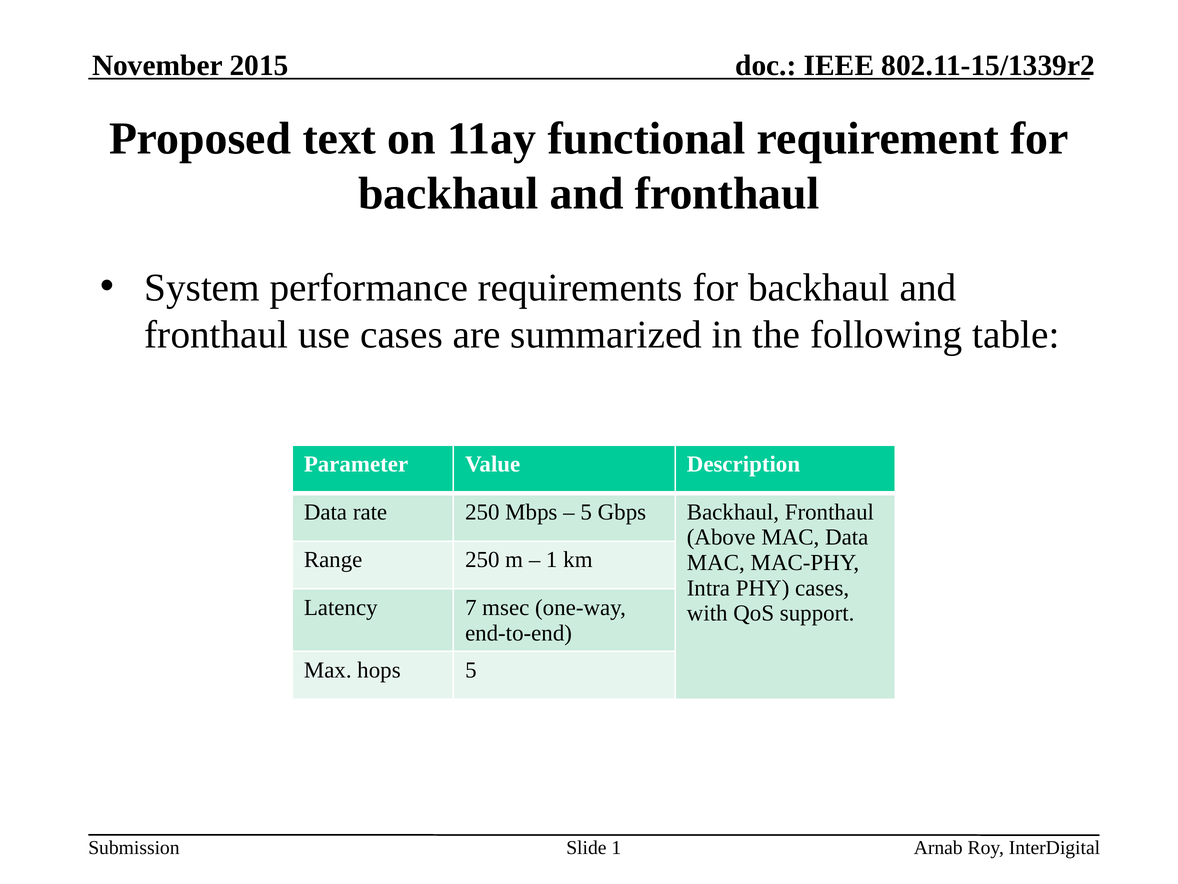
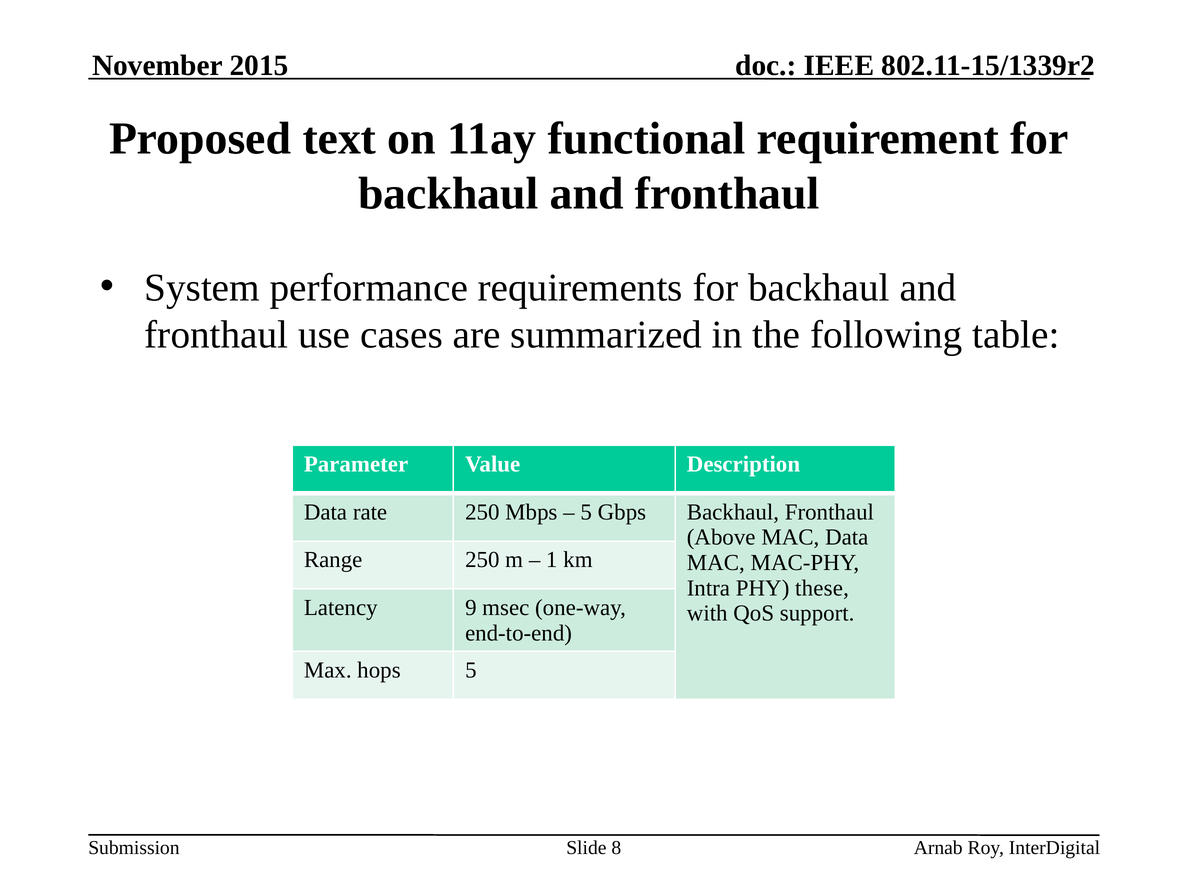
PHY cases: cases -> these
7: 7 -> 9
Slide 1: 1 -> 8
